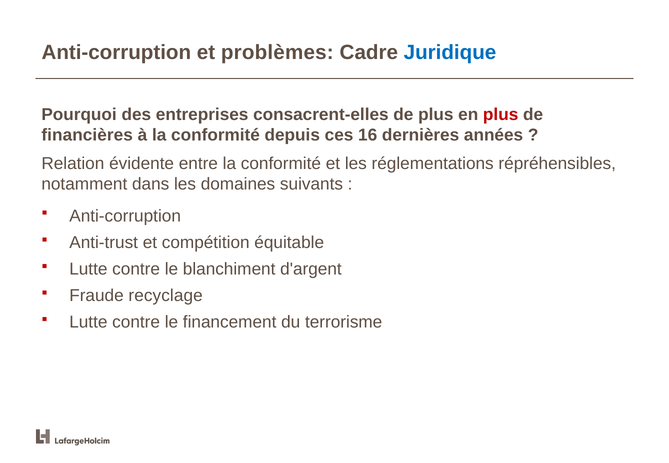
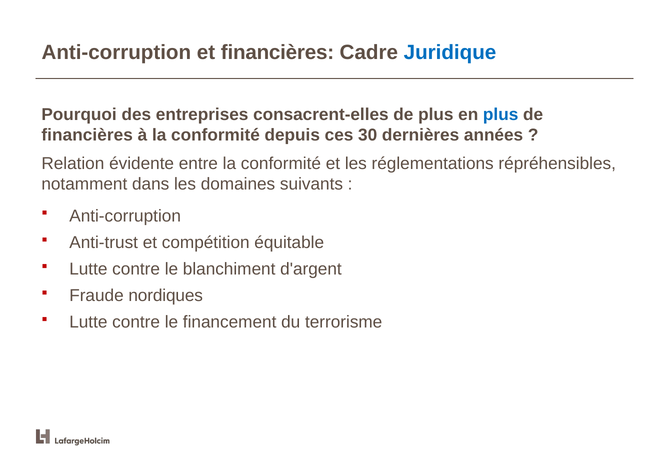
et problèmes: problèmes -> financières
plus at (501, 115) colour: red -> blue
16: 16 -> 30
recyclage: recyclage -> nordiques
